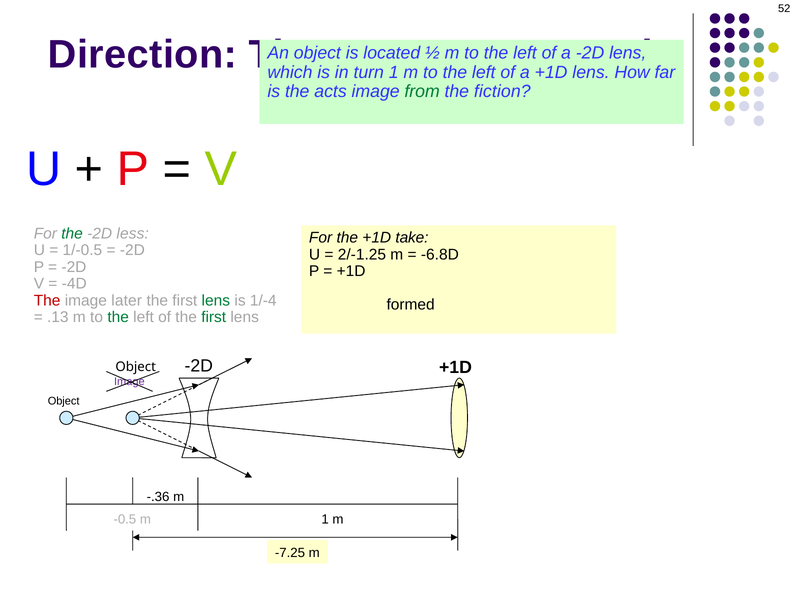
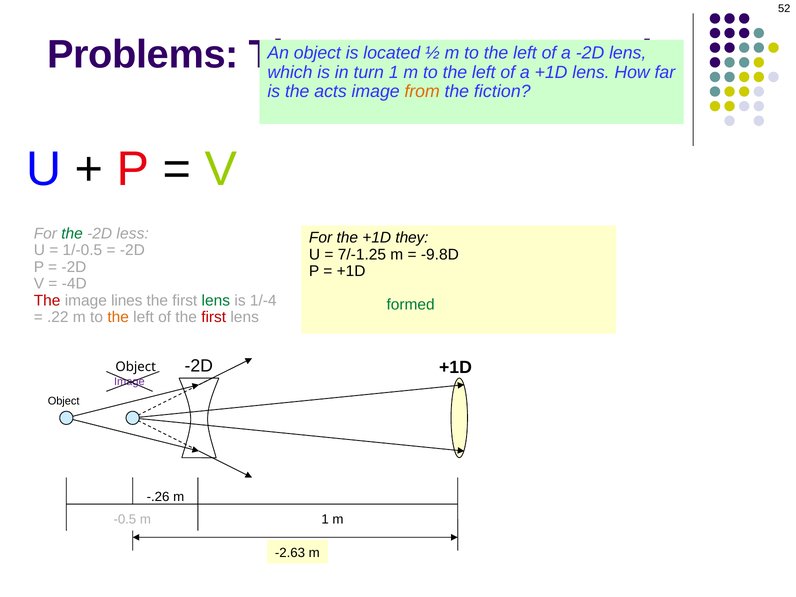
Direction: Direction -> Problems
from colour: green -> orange
take: take -> they
2/-1.25: 2/-1.25 -> 7/-1.25
-6.8D: -6.8D -> -9.8D
later: later -> lines
formed colour: black -> green
.13: .13 -> .22
the at (118, 317) colour: green -> orange
first at (214, 317) colour: green -> red
-.36: -.36 -> -.26
-7.25: -7.25 -> -2.63
